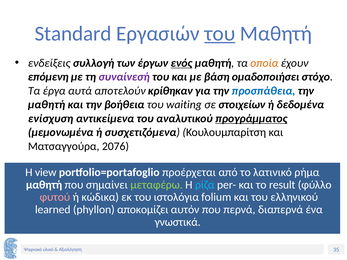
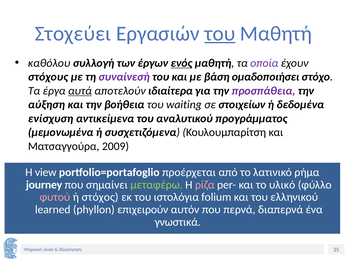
Standard: Standard -> Στοχεύει
ενδείξεις: ενδείξεις -> καθόλου
οποία colour: orange -> purple
επόμενη: επόμενη -> στόχους
αυτά underline: none -> present
κρίθηκαν: κρίθηκαν -> ιδιαίτερα
προσπάθεια colour: blue -> purple
μαθητή at (47, 105): μαθητή -> αύξηση
προγράμματος underline: present -> none
2076: 2076 -> 2009
μαθητή at (44, 185): μαθητή -> journey
ρίζα colour: light blue -> pink
το result: result -> υλικό
κώδικα: κώδικα -> στόχος
αποκομίζει: αποκομίζει -> επιχειρούν
